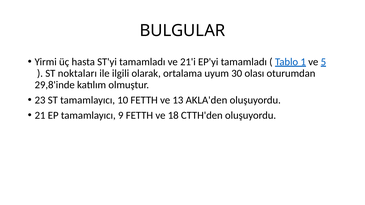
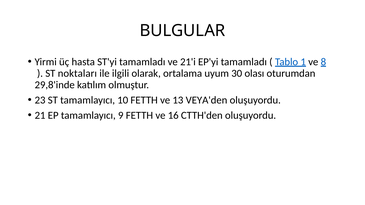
5: 5 -> 8
AKLA'den: AKLA'den -> VEYA'den
18: 18 -> 16
